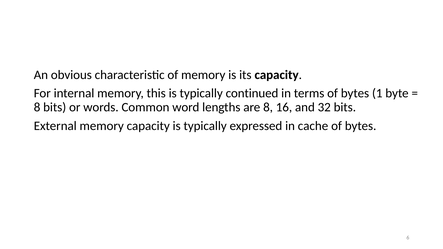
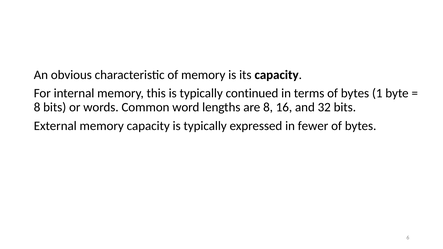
cache: cache -> fewer
